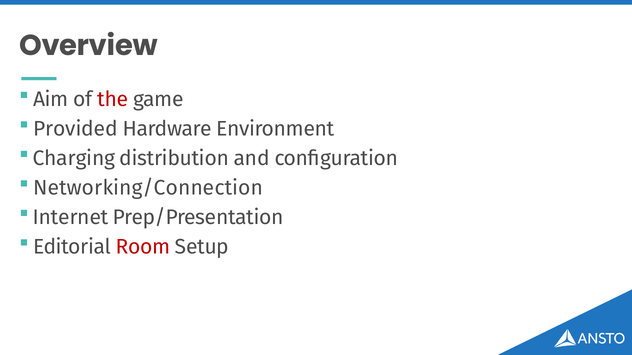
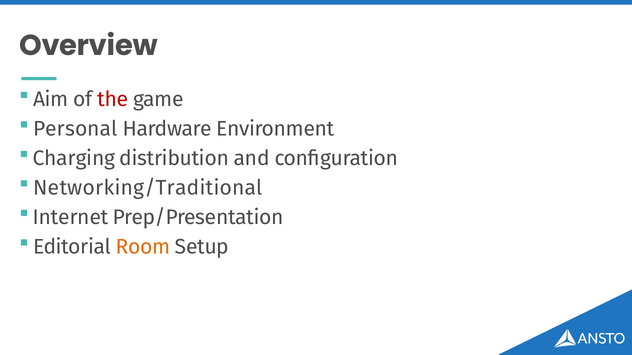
Provided: Provided -> Personal
Networking/Connection: Networking/Connection -> Networking/Traditional
Room colour: red -> orange
